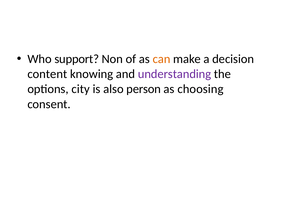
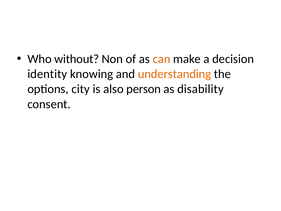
support: support -> without
content: content -> identity
understanding colour: purple -> orange
choosing: choosing -> disability
